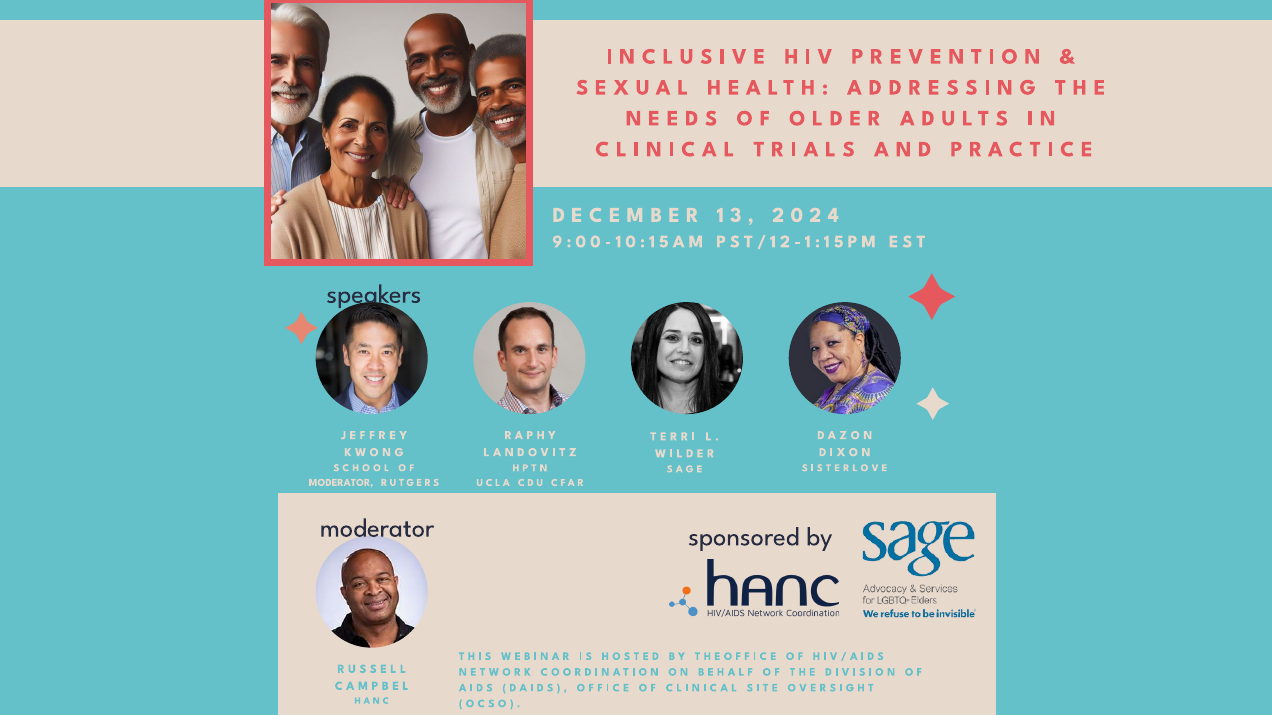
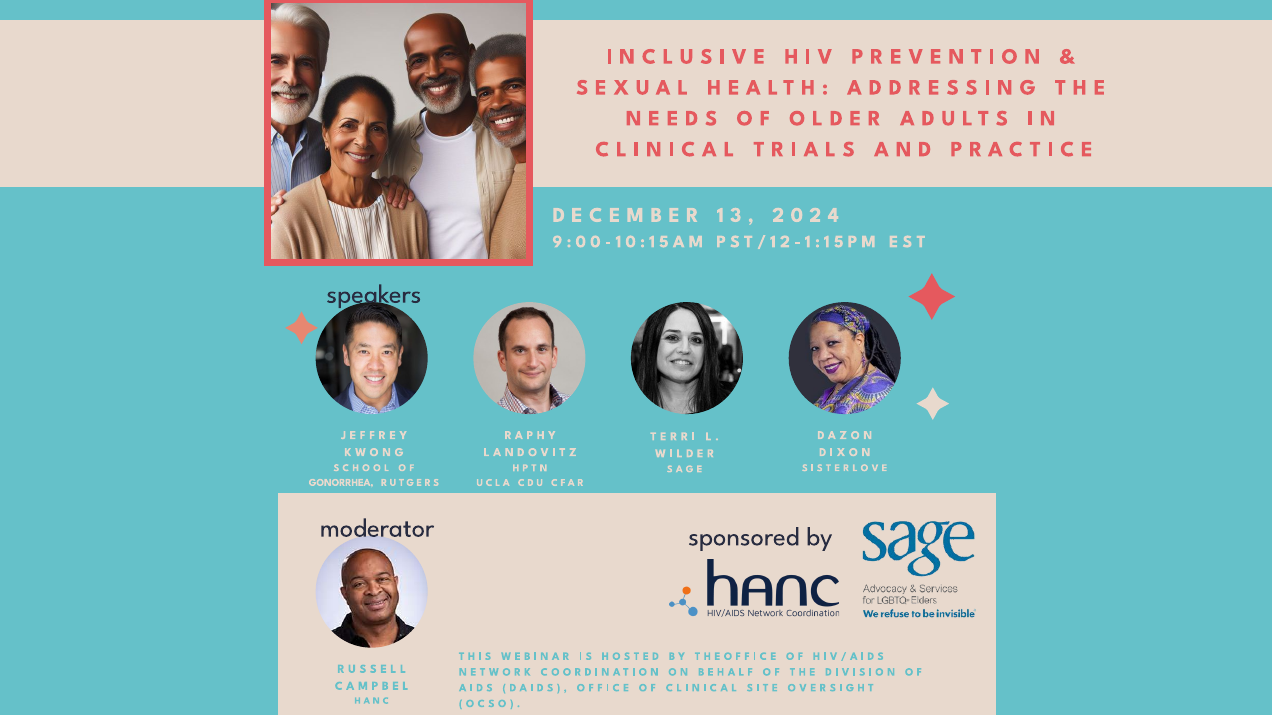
MODERATOR at (341, 483): MODERATOR -> GONORRHEA
